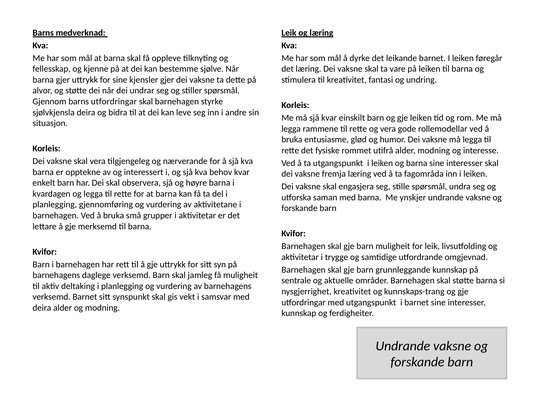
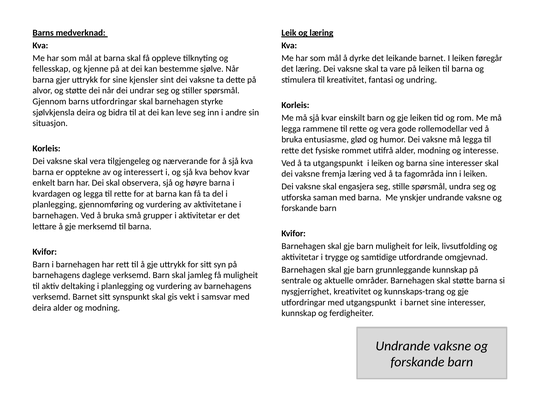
kjensler gjer: gjer -> sint
